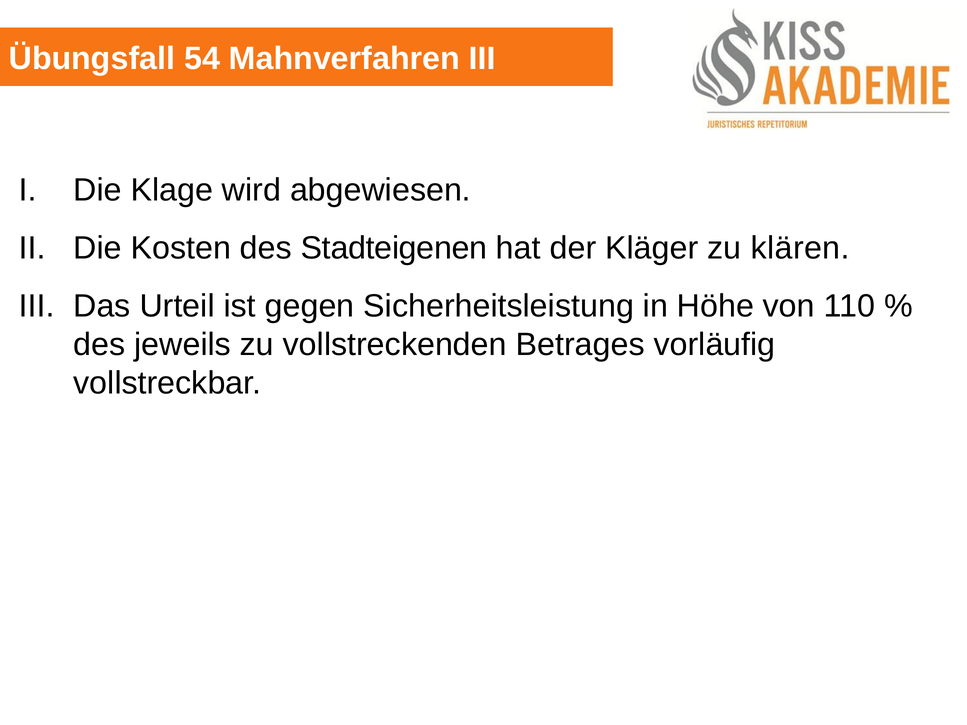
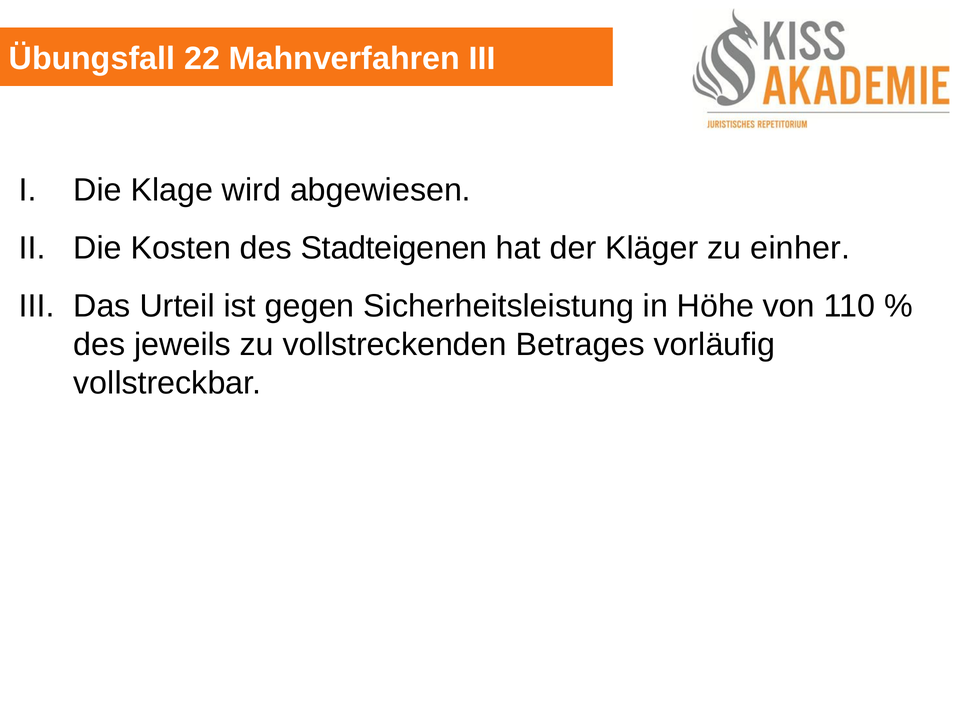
54: 54 -> 22
klären: klären -> einher
